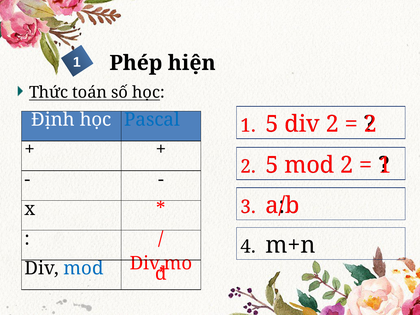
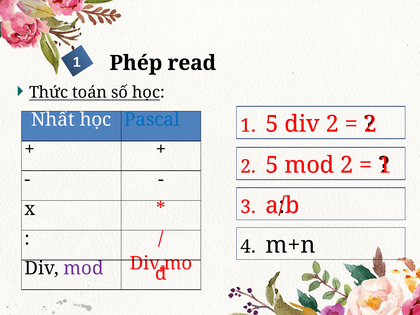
hiện: hiện -> read
Định: Định -> Nhất
mod at (84, 268) colour: blue -> purple
